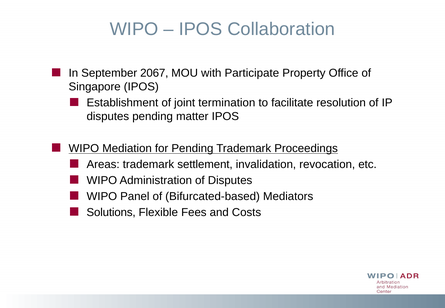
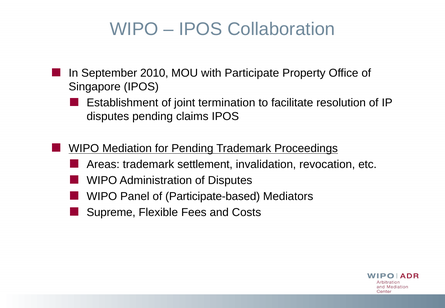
2067: 2067 -> 2010
matter: matter -> claims
Bifurcated-based: Bifurcated-based -> Participate-based
Solutions: Solutions -> Supreme
